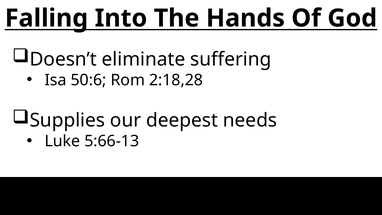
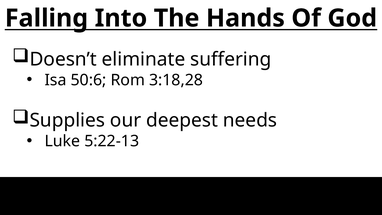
2:18,28: 2:18,28 -> 3:18,28
5:66-13: 5:66-13 -> 5:22-13
